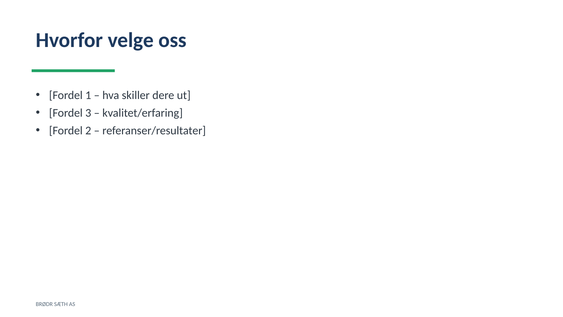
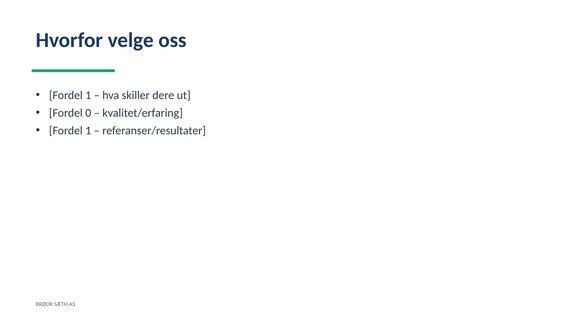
3: 3 -> 0
2 at (88, 131): 2 -> 1
